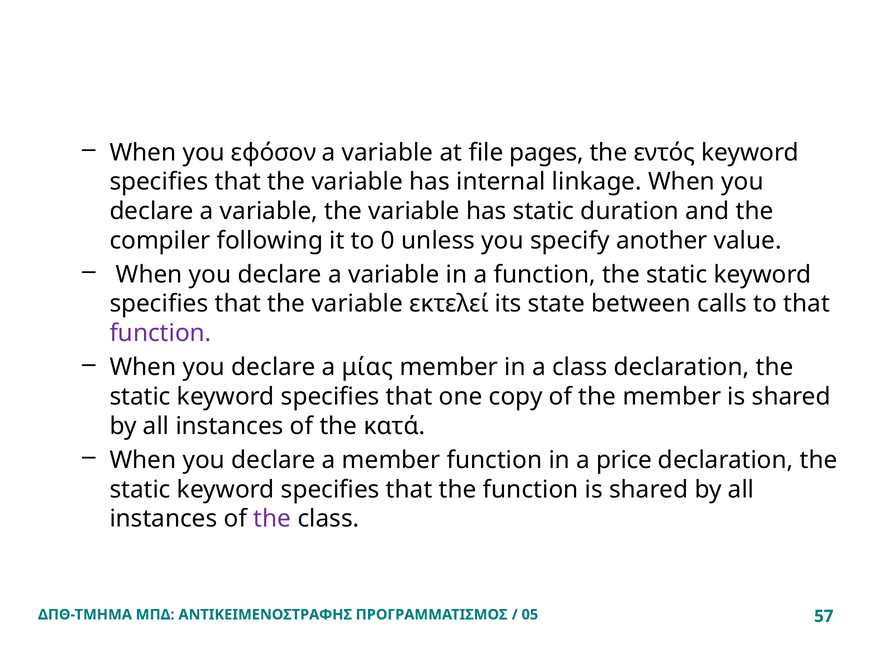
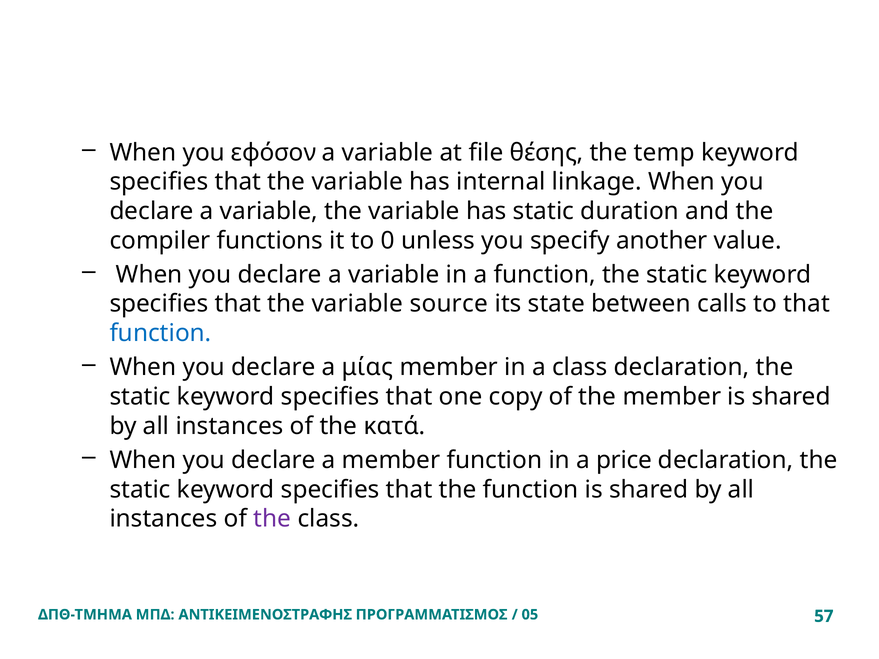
pages: pages -> θέσης
εντός: εντός -> temp
following: following -> functions
εκτελεί: εκτελεί -> source
function at (161, 333) colour: purple -> blue
